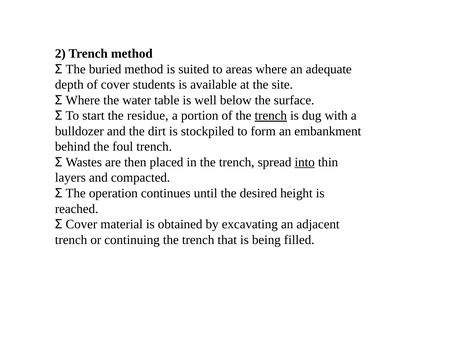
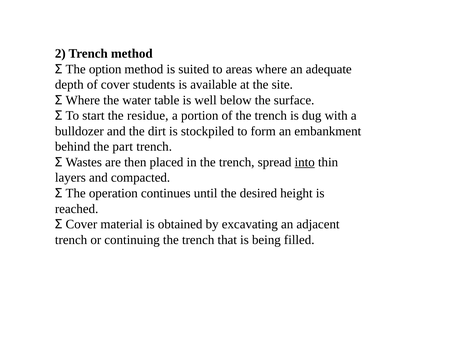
buried: buried -> option
trench at (271, 116) underline: present -> none
foul: foul -> part
